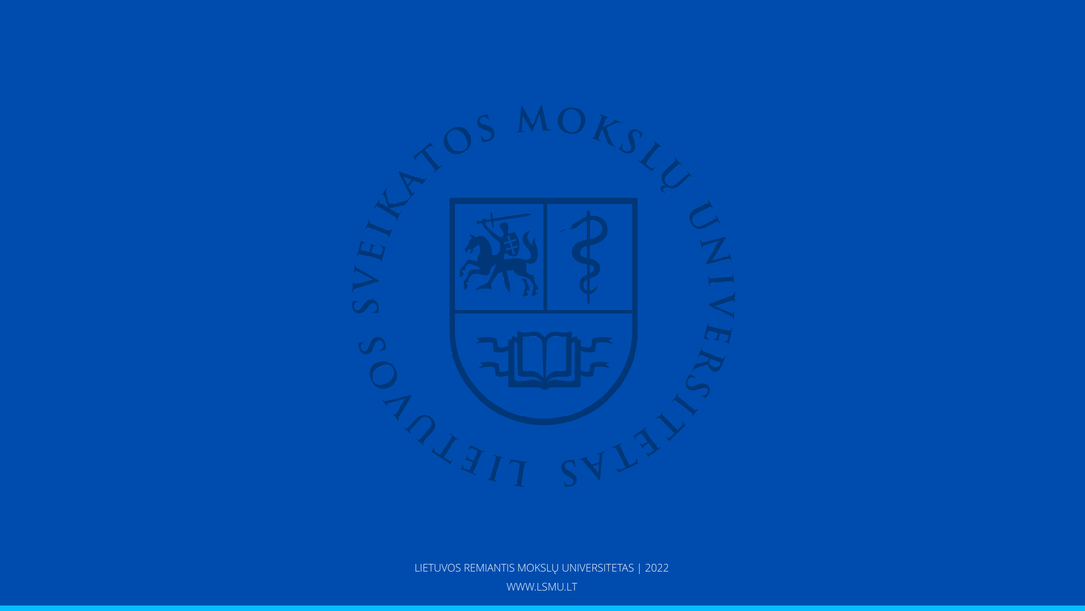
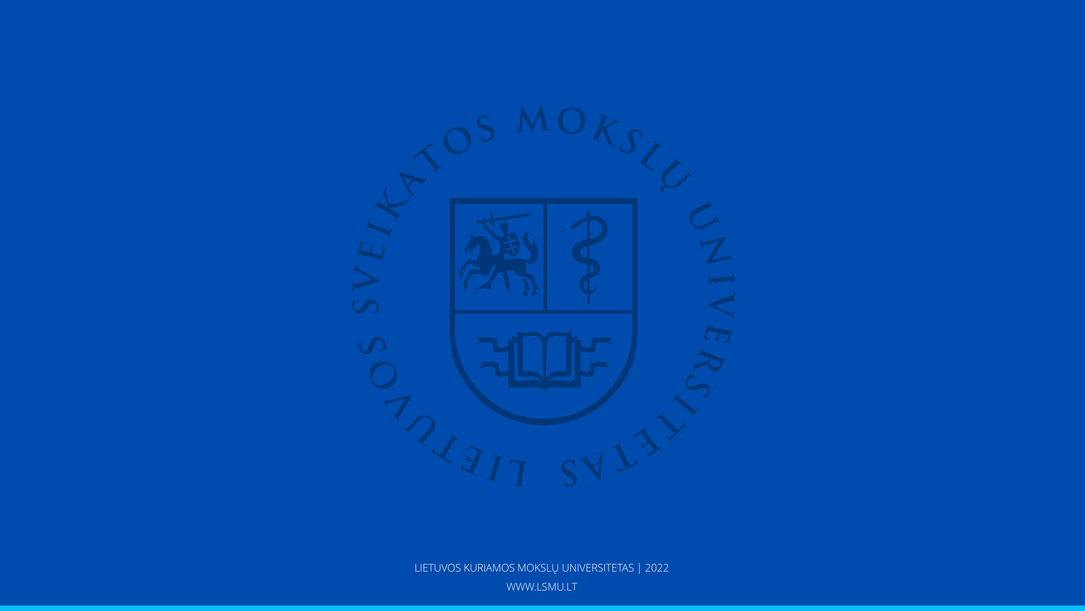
REMIANTIS: REMIANTIS -> KURIAMOS
